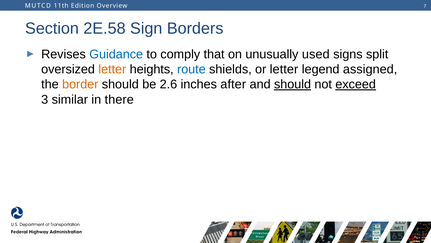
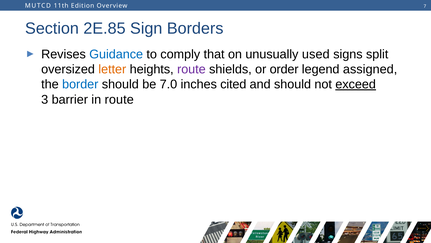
2E.58: 2E.58 -> 2E.85
route at (191, 69) colour: blue -> purple
or letter: letter -> order
border colour: orange -> blue
2.6: 2.6 -> 7.0
after: after -> cited
should at (293, 84) underline: present -> none
similar: similar -> barrier
in there: there -> route
